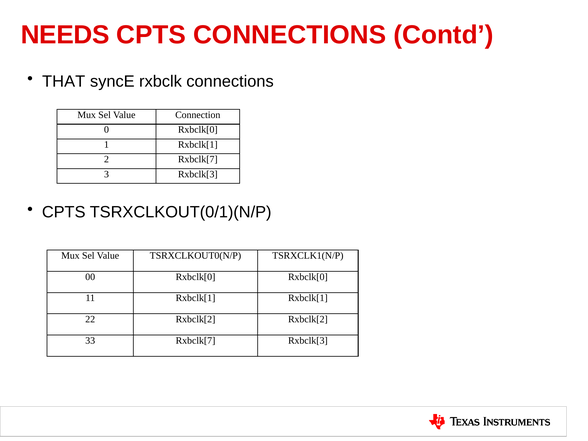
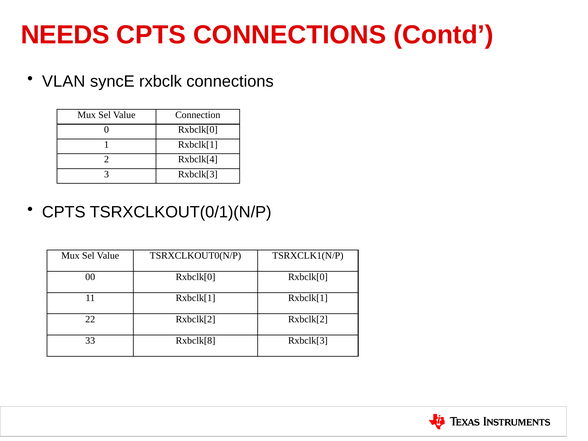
THAT: THAT -> VLAN
2 Rxbclk[7: Rxbclk[7 -> Rxbclk[4
33 Rxbclk[7: Rxbclk[7 -> Rxbclk[8
